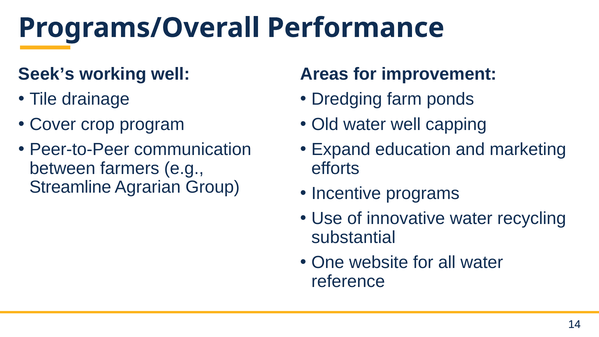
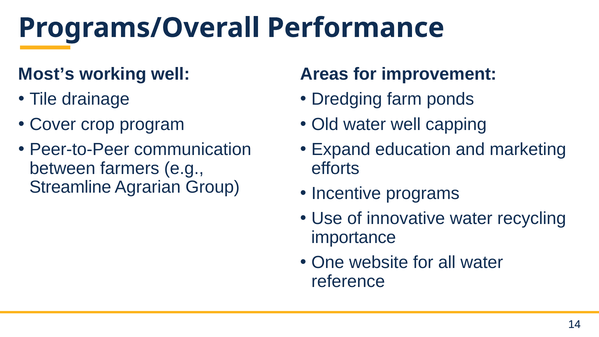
Seek’s: Seek’s -> Most’s
substantial: substantial -> importance
